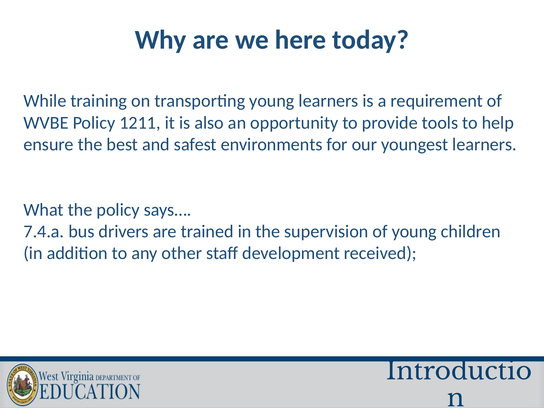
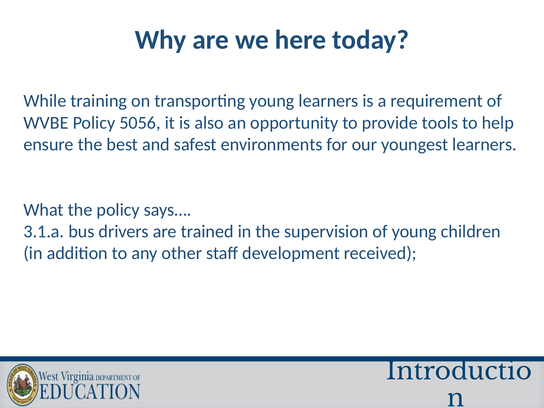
1211: 1211 -> 5056
7.4.a: 7.4.a -> 3.1.a
